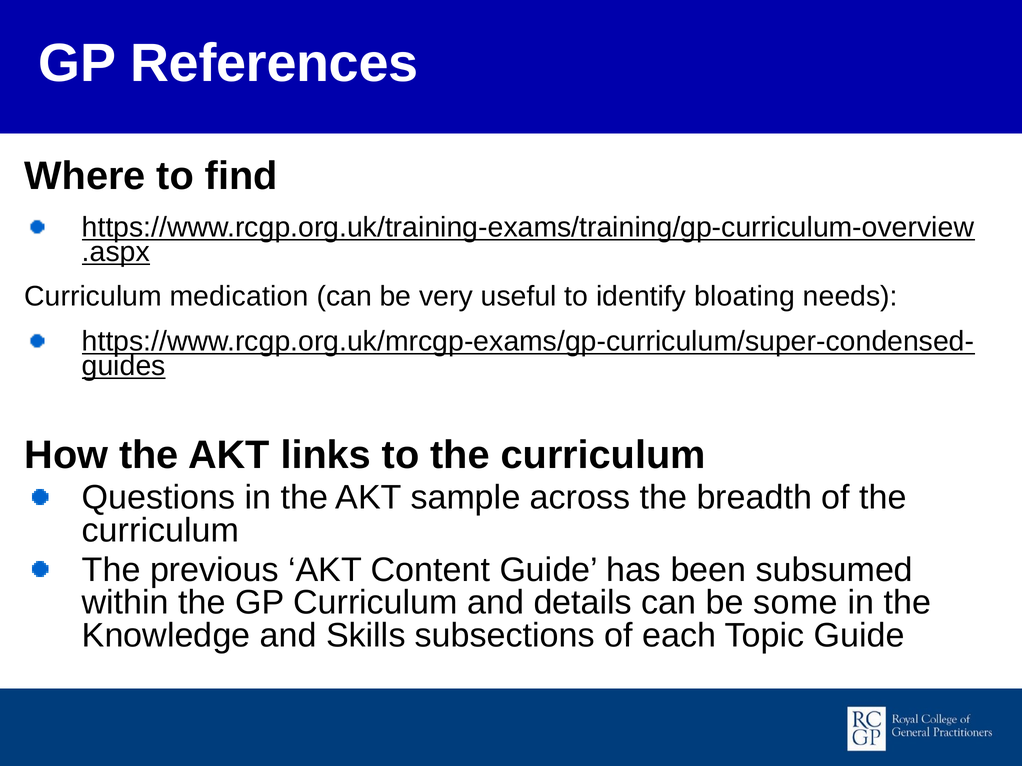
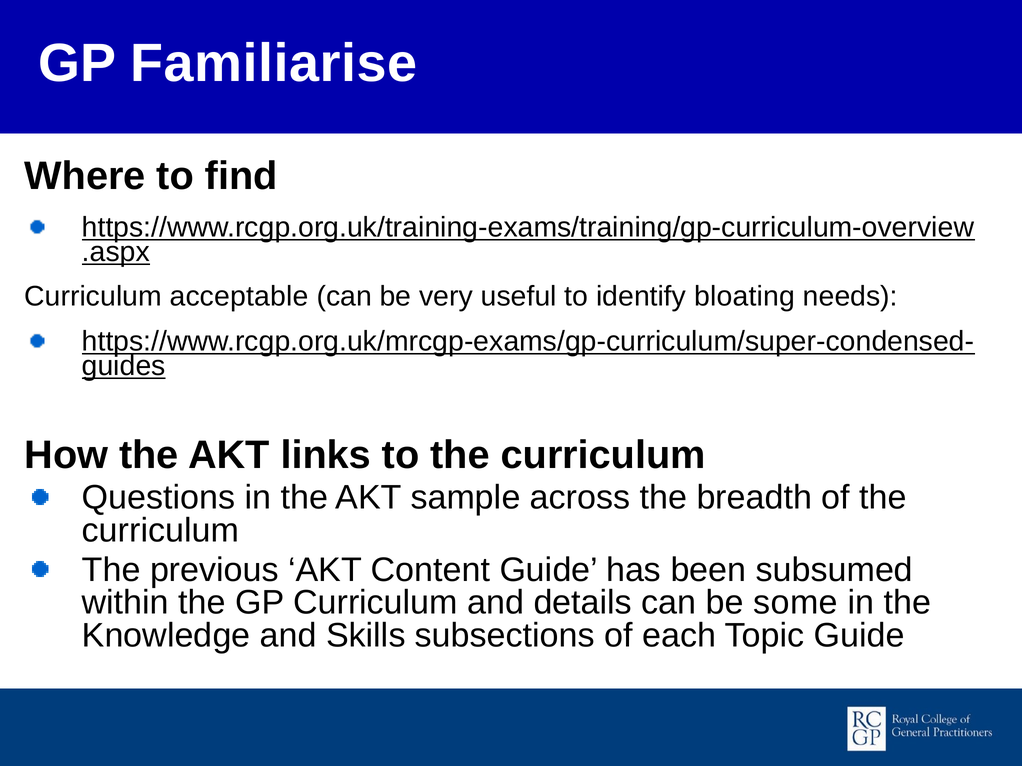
References: References -> Familiarise
medication: medication -> acceptable
